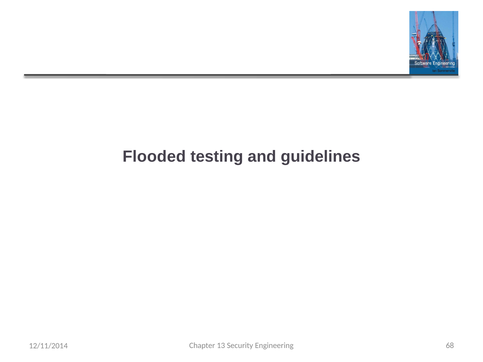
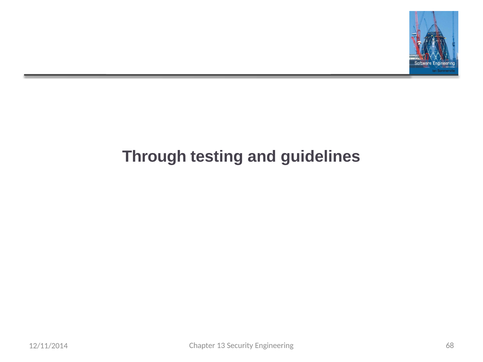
Flooded: Flooded -> Through
